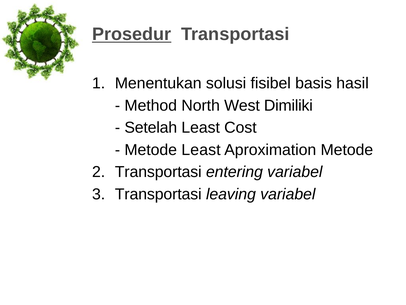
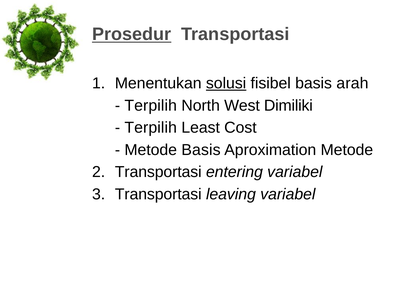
solusi underline: none -> present
hasil: hasil -> arah
Method at (151, 105): Method -> Terpilih
Setelah at (151, 128): Setelah -> Terpilih
Metode Least: Least -> Basis
